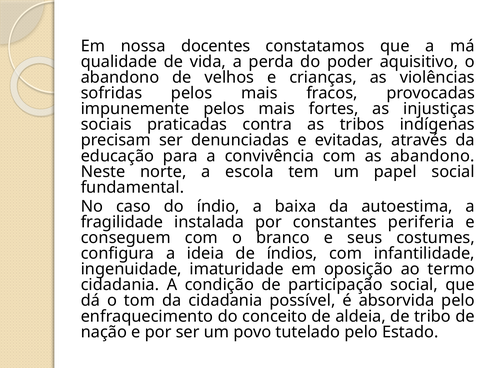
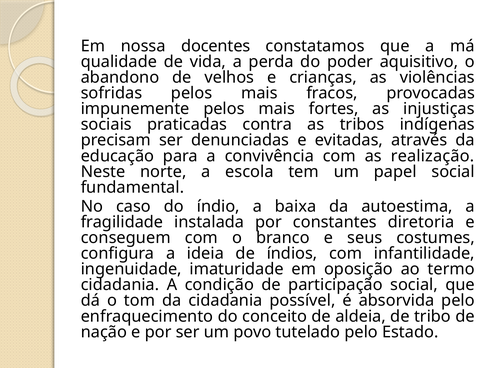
as abandono: abandono -> realização
periferia: periferia -> diretoria
